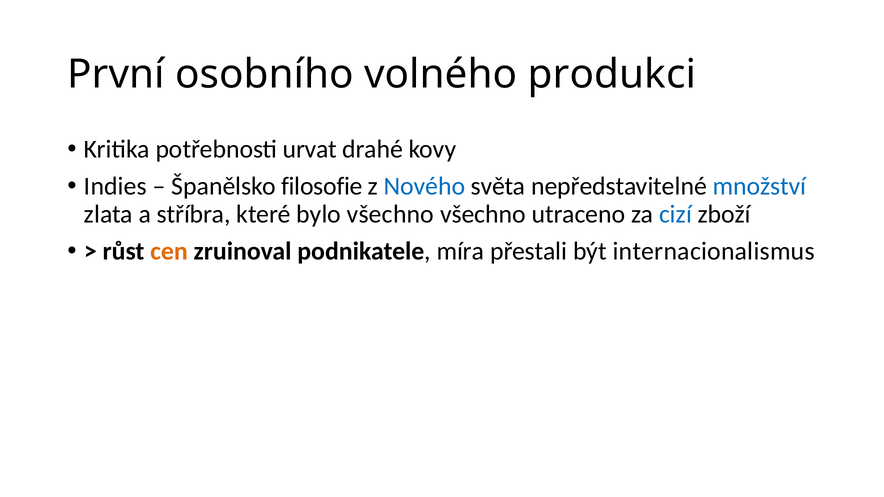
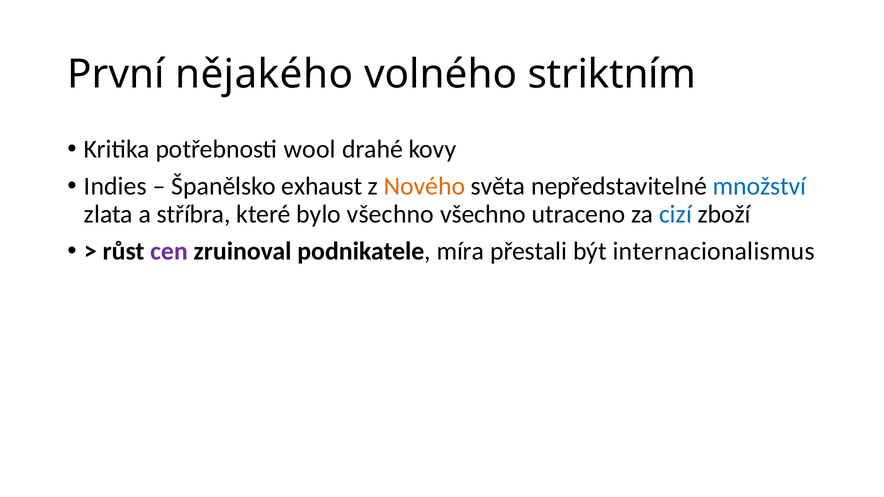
osobního: osobního -> nějakého
produkci: produkci -> striktním
urvat: urvat -> wool
filosofie: filosofie -> exhaust
Nového colour: blue -> orange
cen colour: orange -> purple
